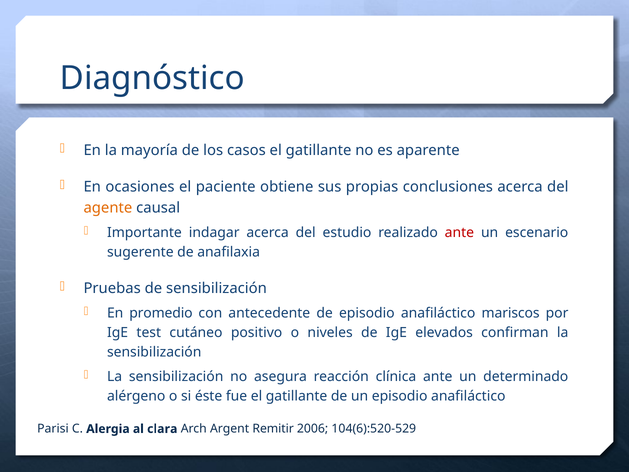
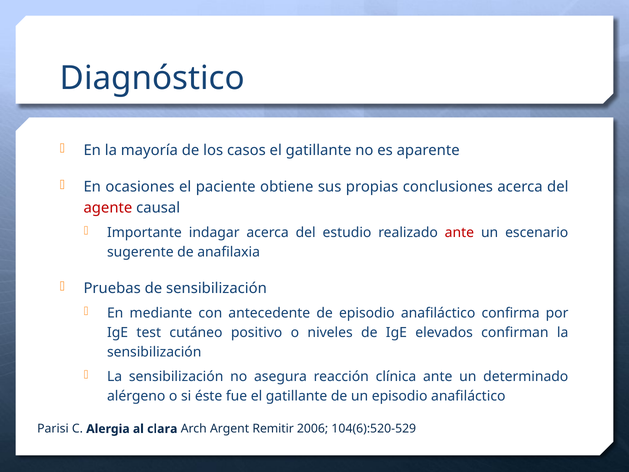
agente colour: orange -> red
promedio: promedio -> mediante
mariscos: mariscos -> confirma
